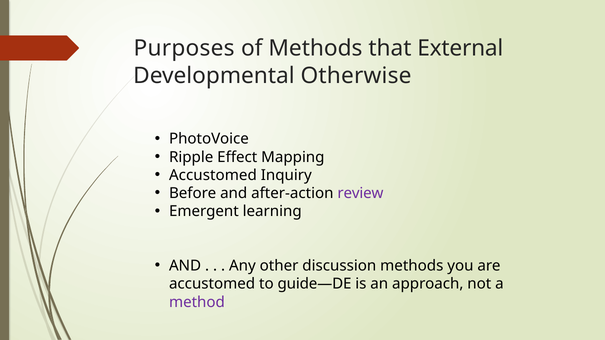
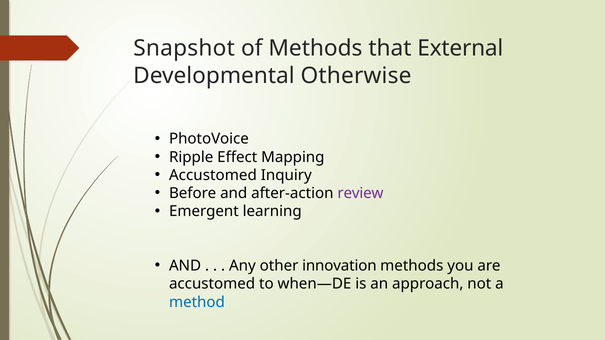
Purposes: Purposes -> Snapshot
discussion: discussion -> innovation
guide—DE: guide—DE -> when—DE
method colour: purple -> blue
